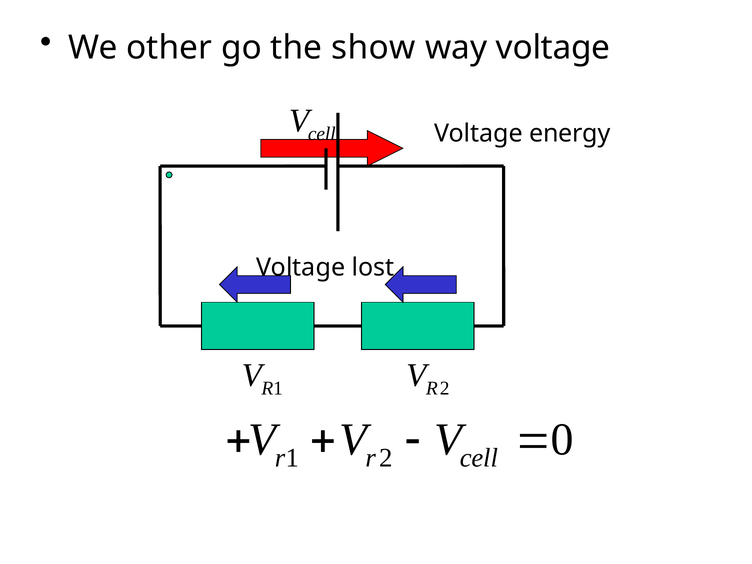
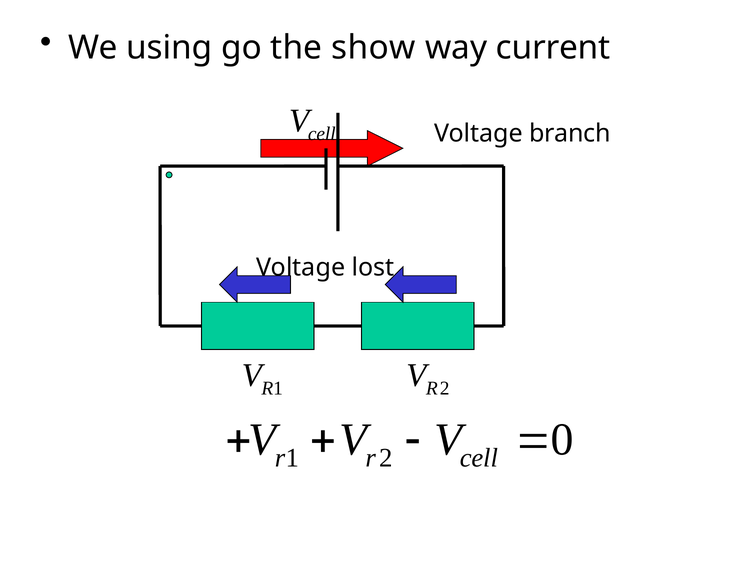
other: other -> using
way voltage: voltage -> current
energy: energy -> branch
